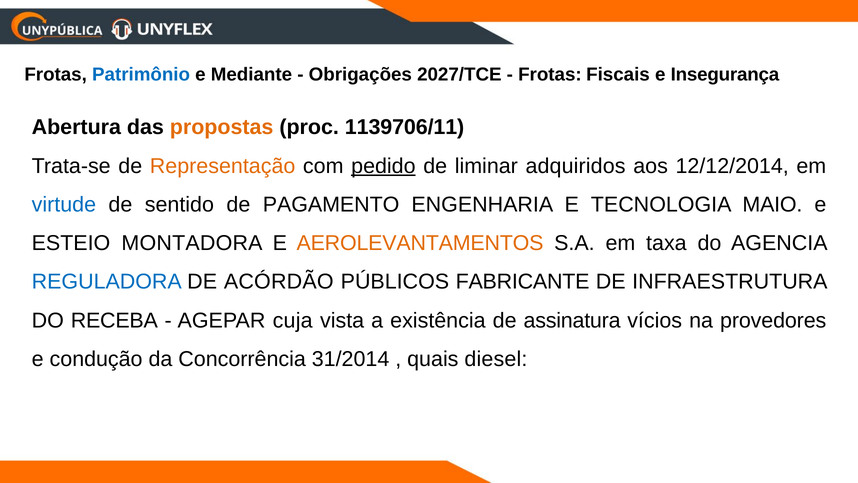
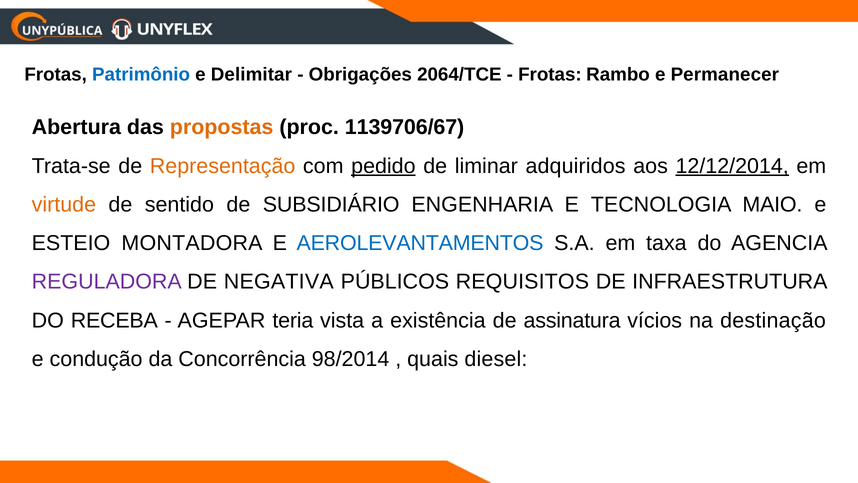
Mediante: Mediante -> Delimitar
2027/TCE: 2027/TCE -> 2064/TCE
Fiscais: Fiscais -> Rambo
Insegurança: Insegurança -> Permanecer
1139706/11: 1139706/11 -> 1139706/67
12/12/2014 underline: none -> present
virtude colour: blue -> orange
PAGAMENTO: PAGAMENTO -> SUBSIDIÁRIO
AEROLEVANTAMENTOS colour: orange -> blue
REGULADORA colour: blue -> purple
ACÓRDÃO: ACÓRDÃO -> NEGATIVA
FABRICANTE: FABRICANTE -> REQUISITOS
cuja: cuja -> teria
provedores: provedores -> destinação
31/2014: 31/2014 -> 98/2014
